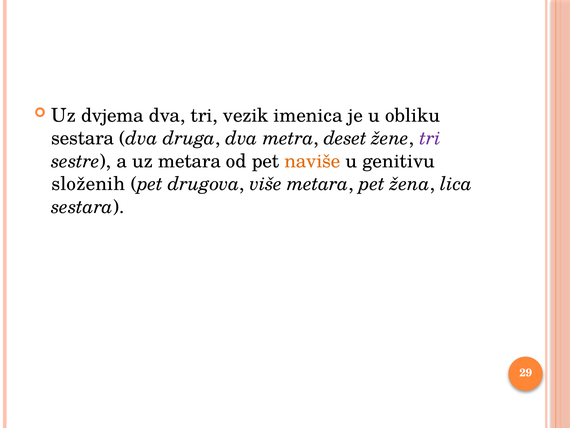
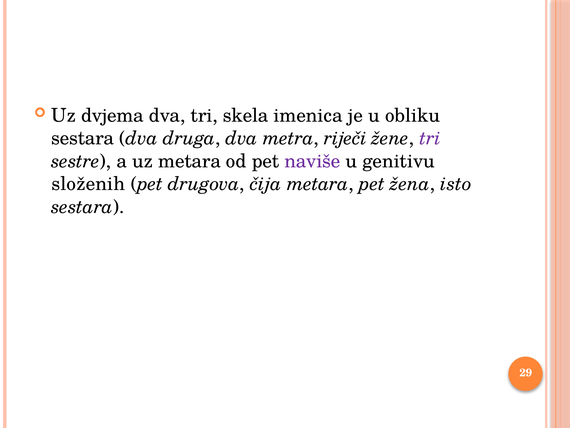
vezik: vezik -> skela
deset: deset -> riječi
naviše colour: orange -> purple
više: više -> čija
lica: lica -> isto
